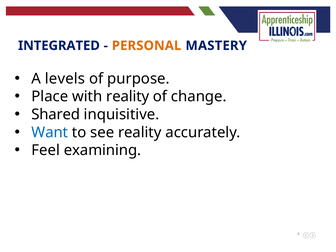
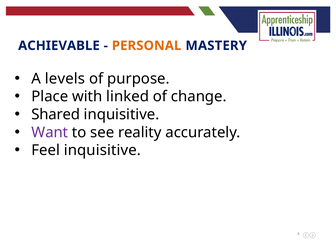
INTEGRATED: INTEGRATED -> ACHIEVABLE
with reality: reality -> linked
Want colour: blue -> purple
Feel examining: examining -> inquisitive
